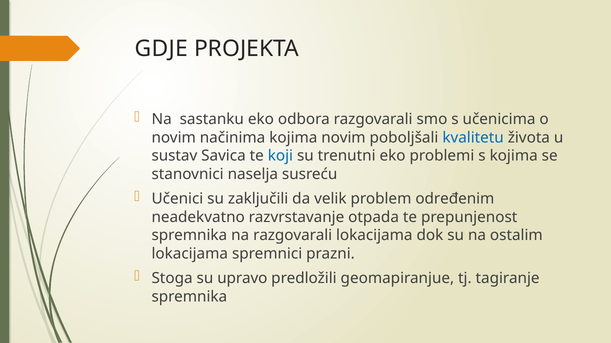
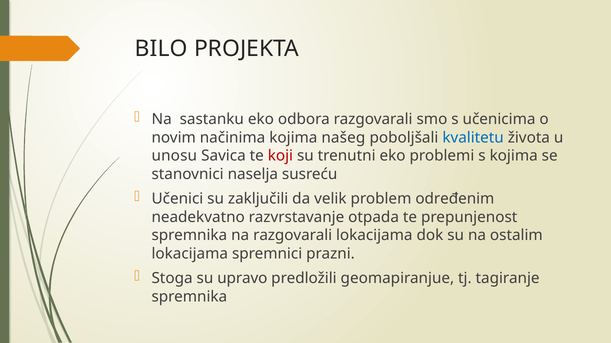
GDJE: GDJE -> BILO
kojima novim: novim -> našeg
sustav: sustav -> unosu
koji colour: blue -> red
